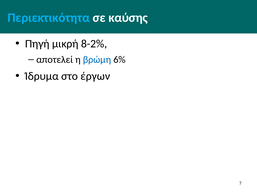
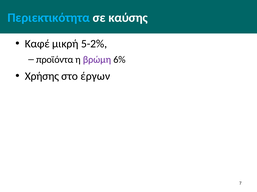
Πηγή: Πηγή -> Καφέ
8-2%: 8-2% -> 5-2%
αποτελεί: αποτελεί -> προϊόντα
βρώμη colour: blue -> purple
Ίδρυμα: Ίδρυμα -> Χρήσης
